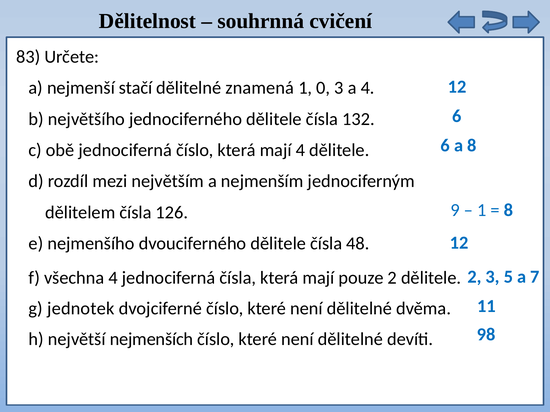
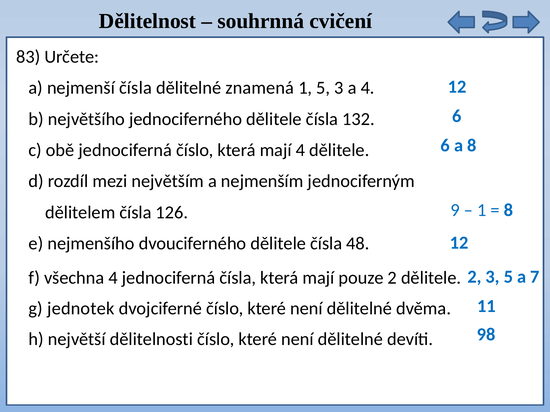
nejmenší stačí: stačí -> čísla
1 0: 0 -> 5
nejmenších: nejmenších -> dělitelnosti
